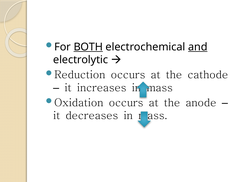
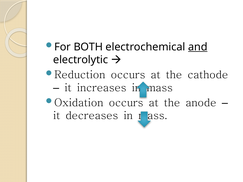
BOTH underline: present -> none
